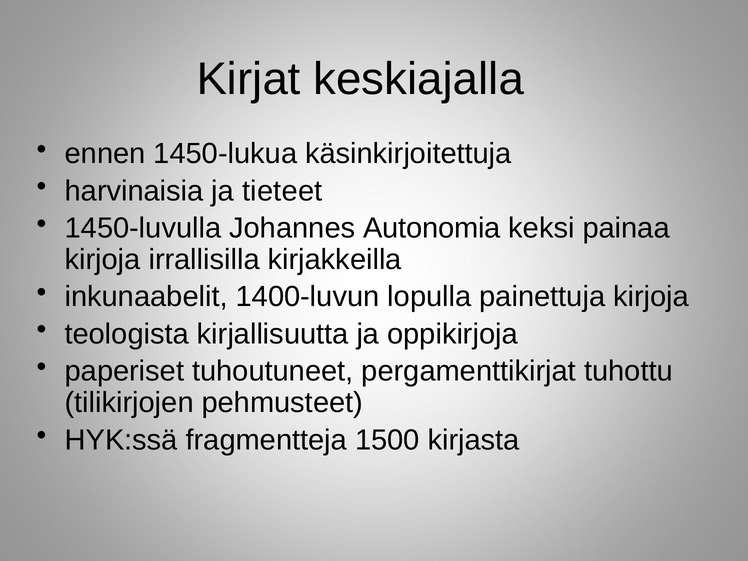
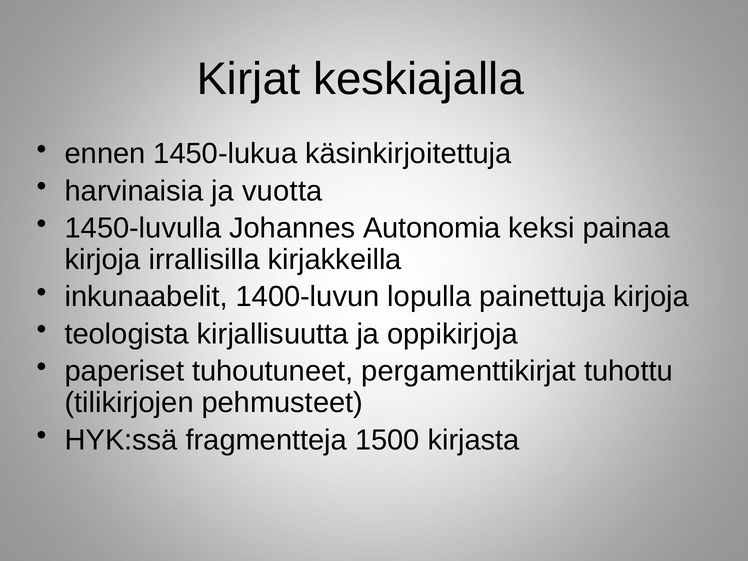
tieteet: tieteet -> vuotta
